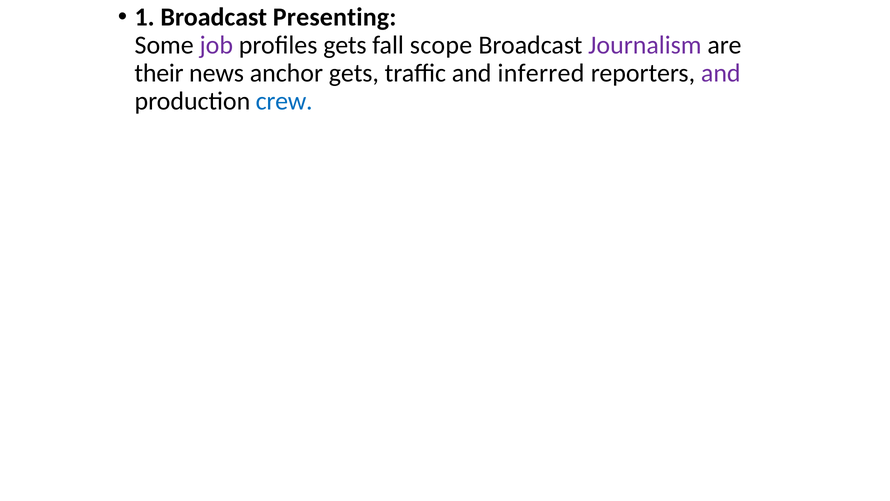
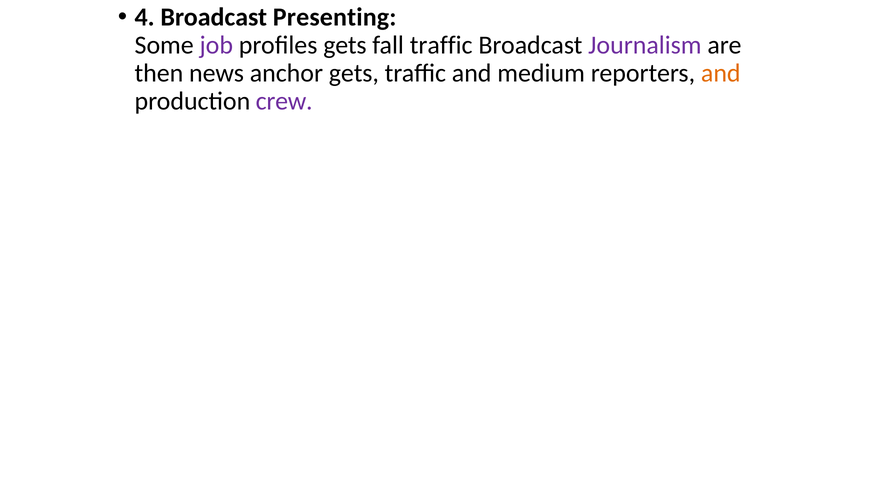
1: 1 -> 4
fall scope: scope -> traffic
their: their -> then
inferred: inferred -> medium
and at (721, 73) colour: purple -> orange
crew colour: blue -> purple
